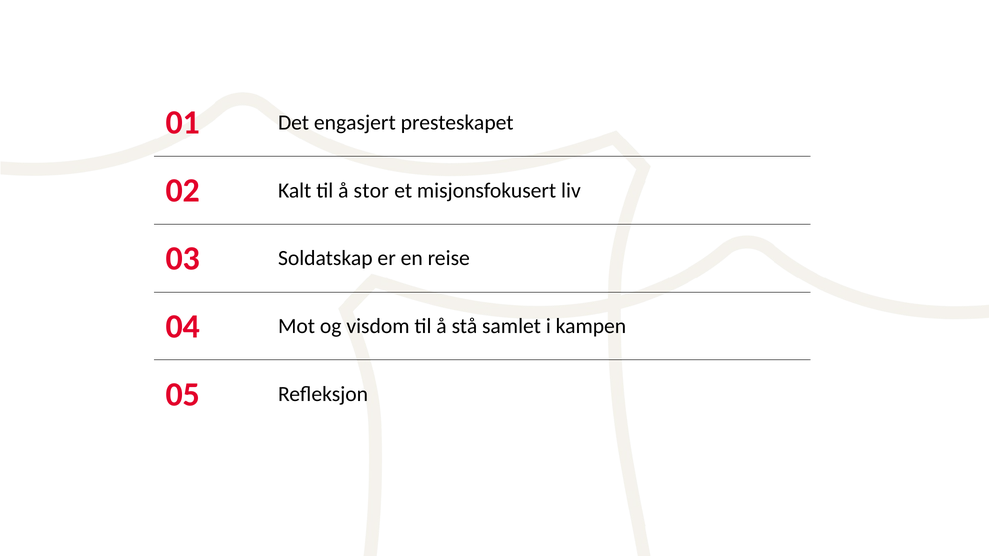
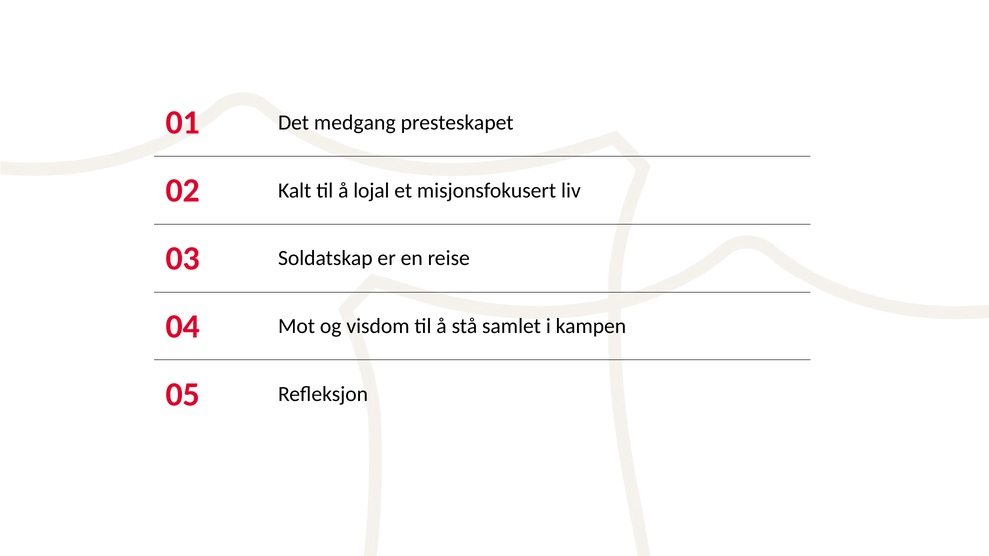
engasjert: engasjert -> medgang
stor: stor -> lojal
